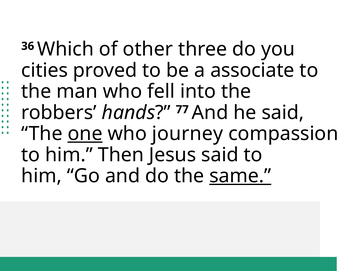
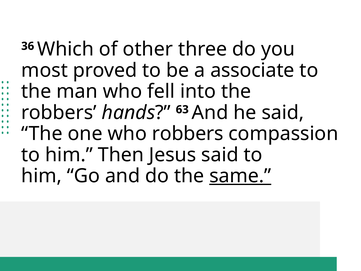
cities: cities -> most
77: 77 -> 63
one underline: present -> none
who journey: journey -> robbers
